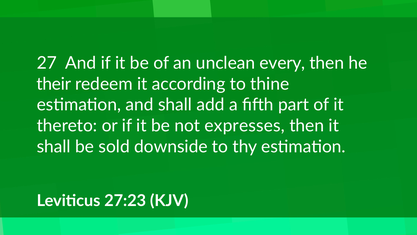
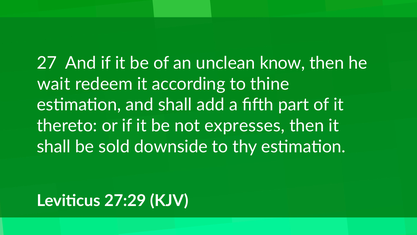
every: every -> know
their: their -> wait
27:23: 27:23 -> 27:29
